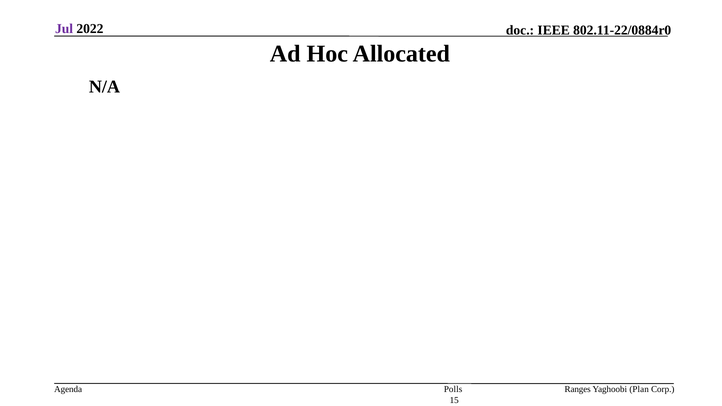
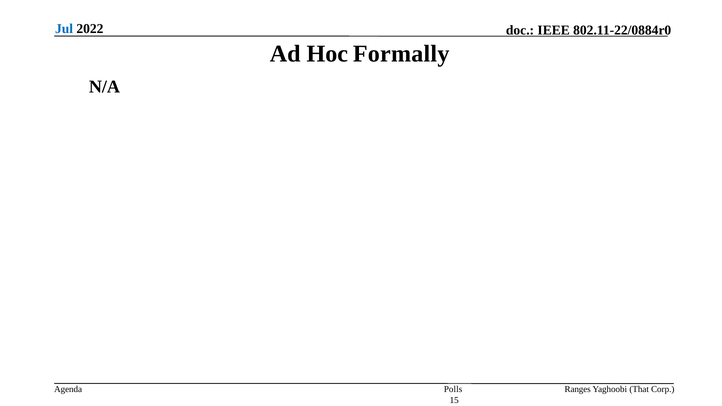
Jul colour: purple -> blue
Allocated: Allocated -> Formally
Plan: Plan -> That
